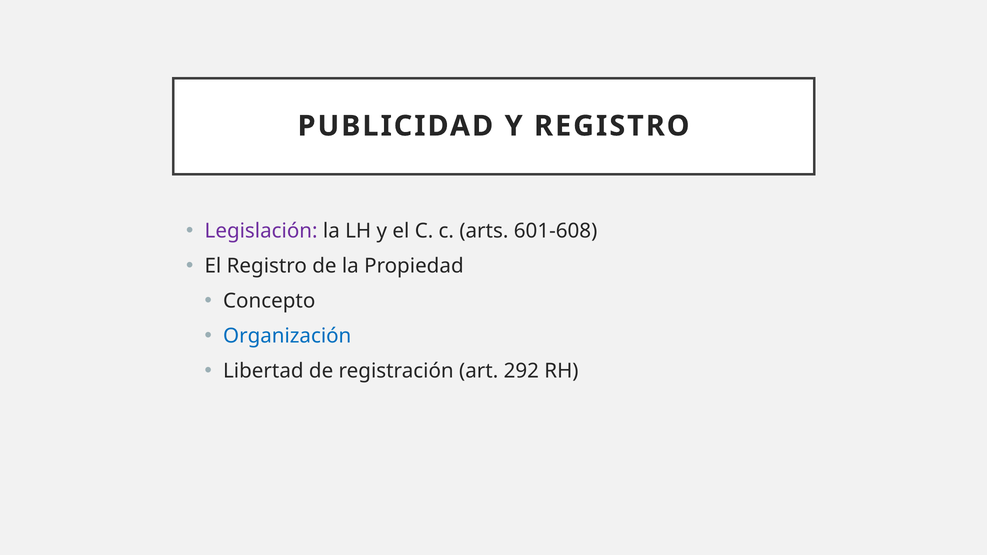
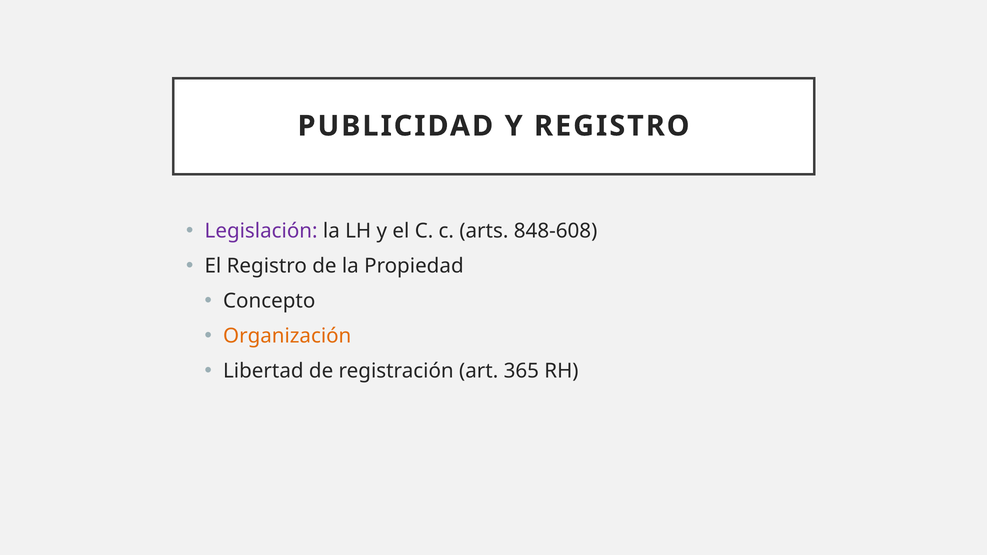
601-608: 601-608 -> 848-608
Organización colour: blue -> orange
292: 292 -> 365
